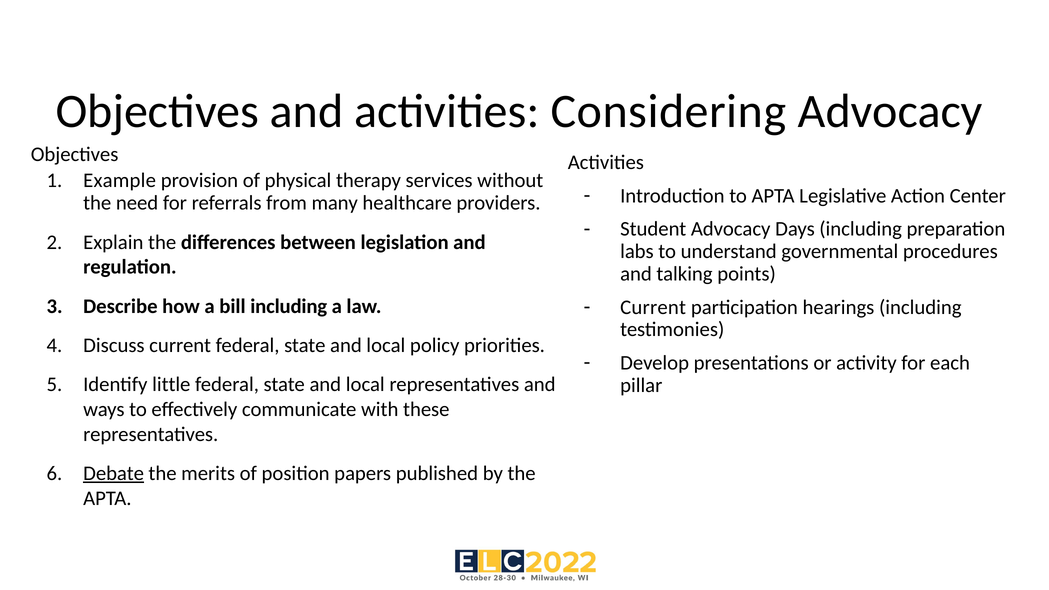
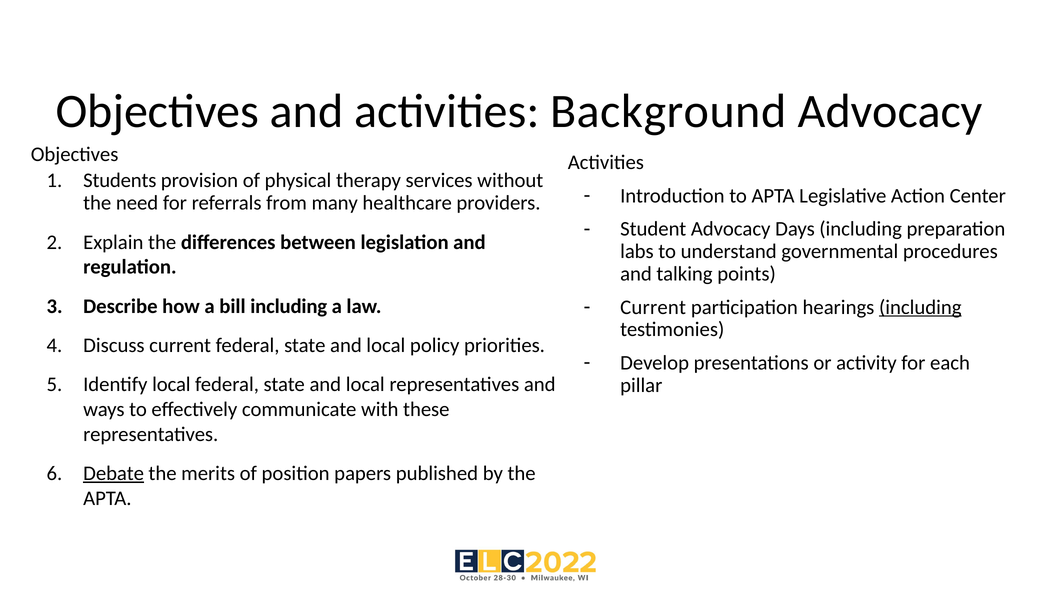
Considering: Considering -> Background
Example: Example -> Students
including at (920, 307) underline: none -> present
Identify little: little -> local
